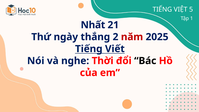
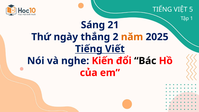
Nhất: Nhất -> Sáng
năm colour: red -> orange
Thời: Thời -> Kiến
